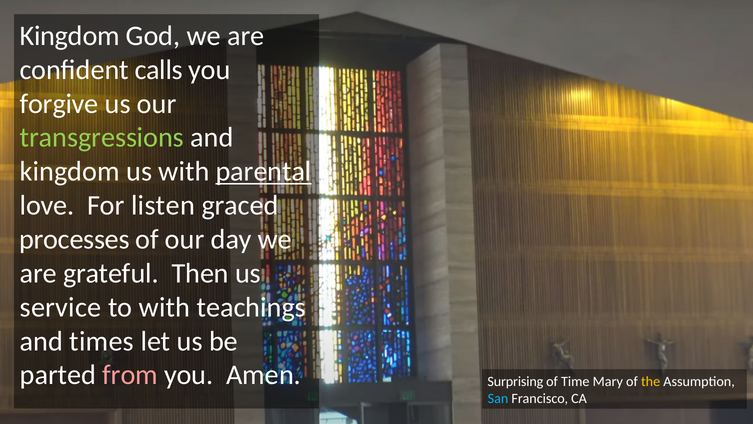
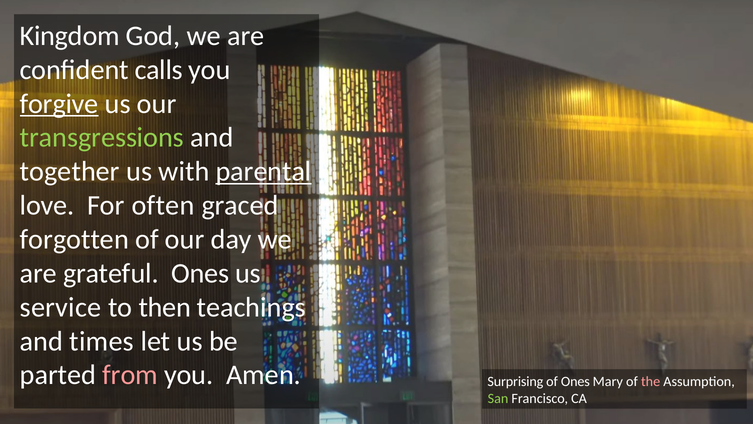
forgive underline: none -> present
kingdom at (70, 171): kingdom -> together
listen: listen -> often
processes: processes -> forgotten
grateful Then: Then -> Ones
to with: with -> then
of Time: Time -> Ones
the colour: yellow -> pink
San colour: light blue -> light green
